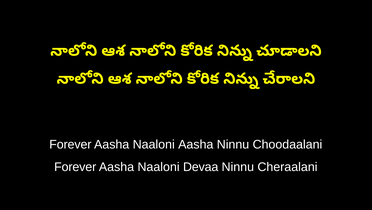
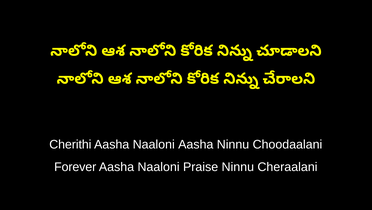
Forever at (70, 144): Forever -> Cherithi
Devaa: Devaa -> Praise
